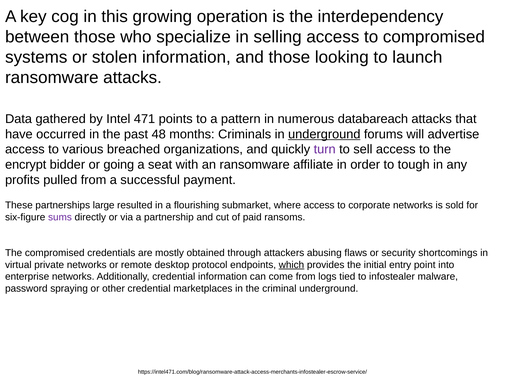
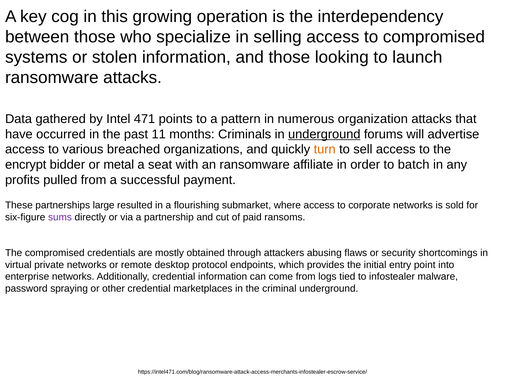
databareach: databareach -> organization
48: 48 -> 11
turn colour: purple -> orange
going: going -> metal
tough: tough -> batch
which underline: present -> none
